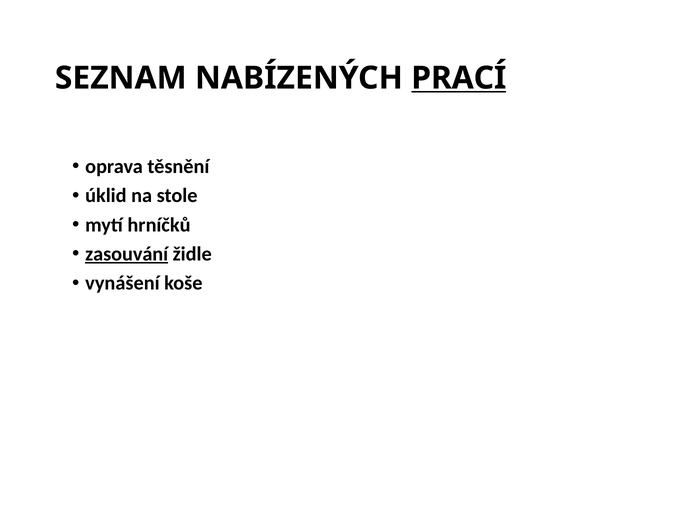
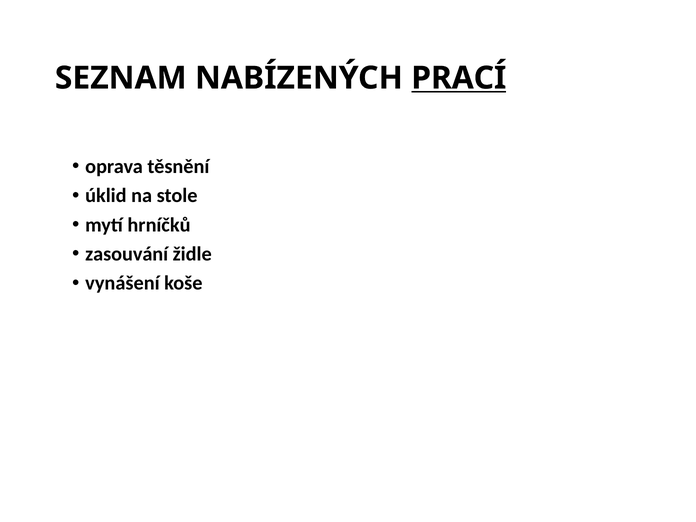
zasouvání underline: present -> none
